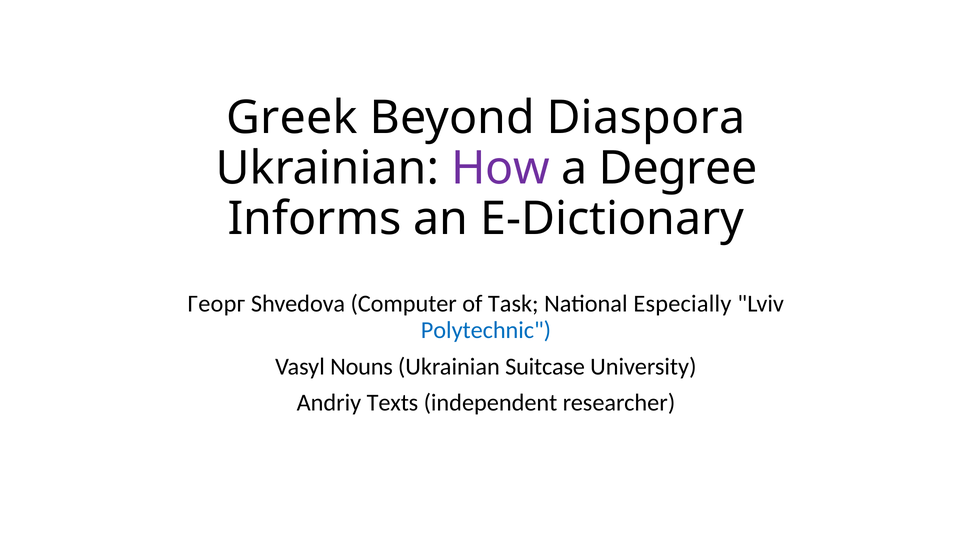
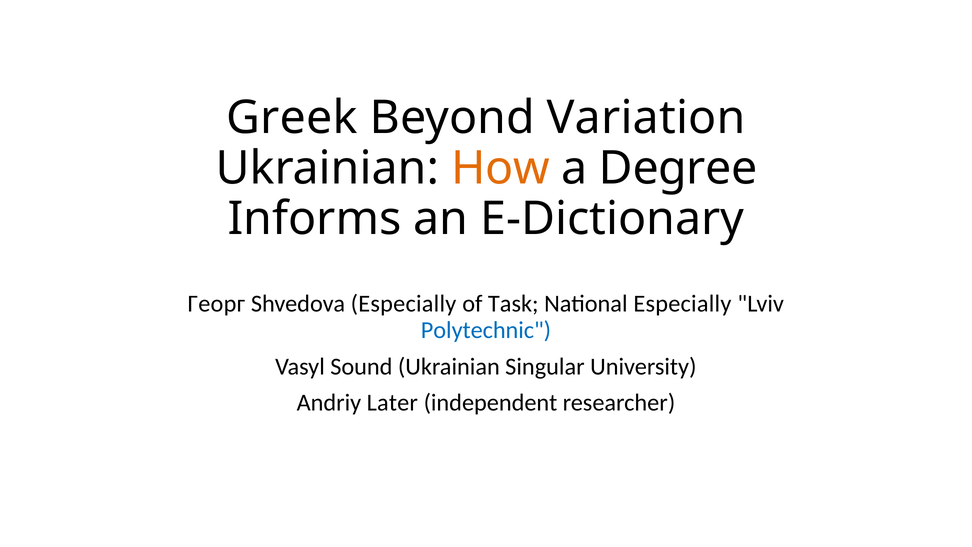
Diaspora: Diaspora -> Variation
How colour: purple -> orange
Shvedova Computer: Computer -> Especially
Nouns: Nouns -> Sound
Suitcase: Suitcase -> Singular
Texts: Texts -> Later
